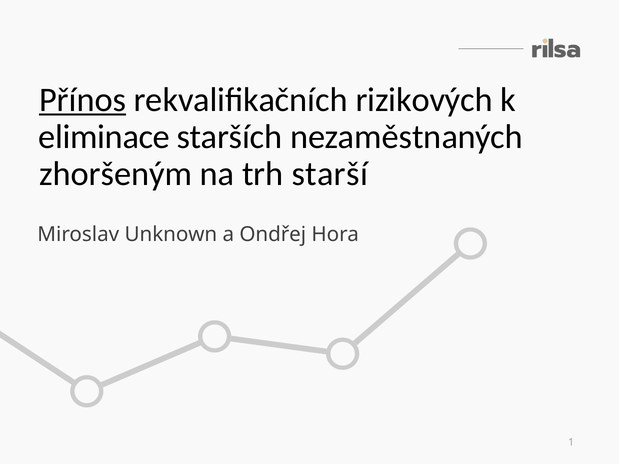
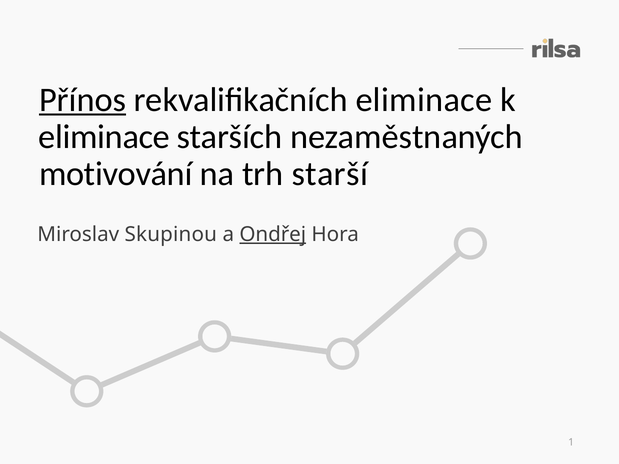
rekvalifikačních rizikových: rizikových -> eliminace
zhoršeným: zhoršeným -> motivování
Unknown: Unknown -> Skupinou
Ondřej underline: none -> present
